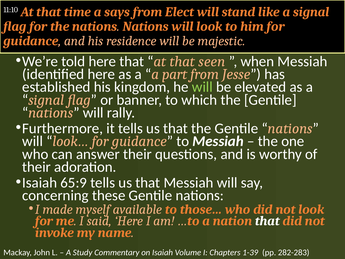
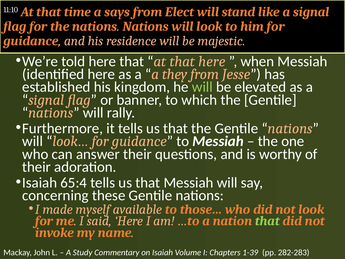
that seen: seen -> here
part: part -> they
65:9: 65:9 -> 65:4
that at (267, 221) colour: white -> light green
